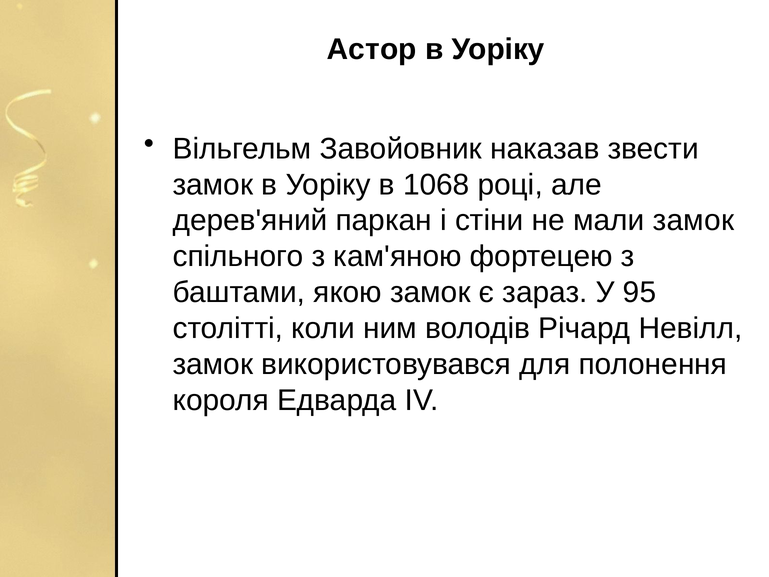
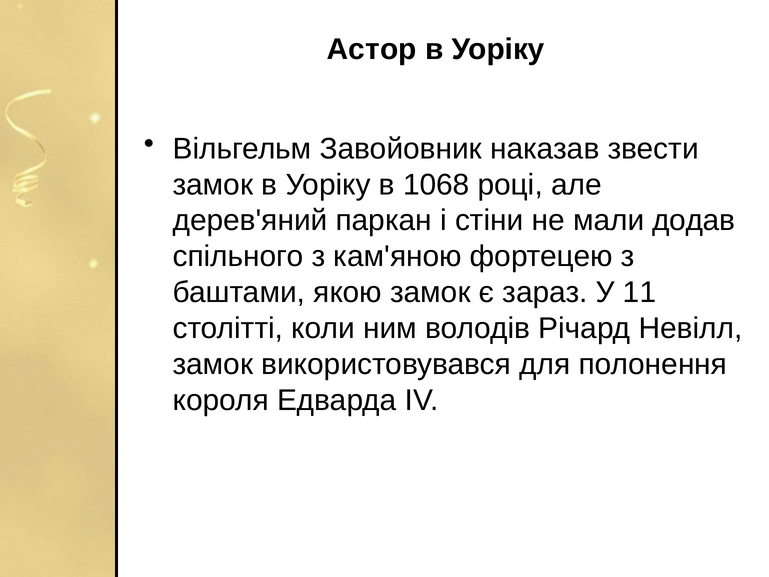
мали замок: замок -> додав
95: 95 -> 11
